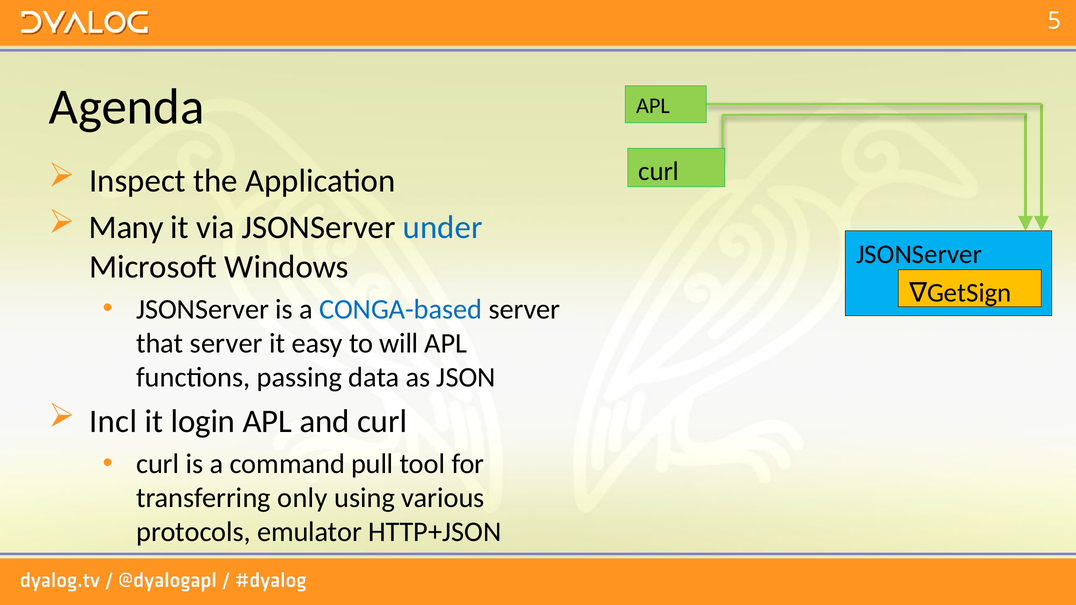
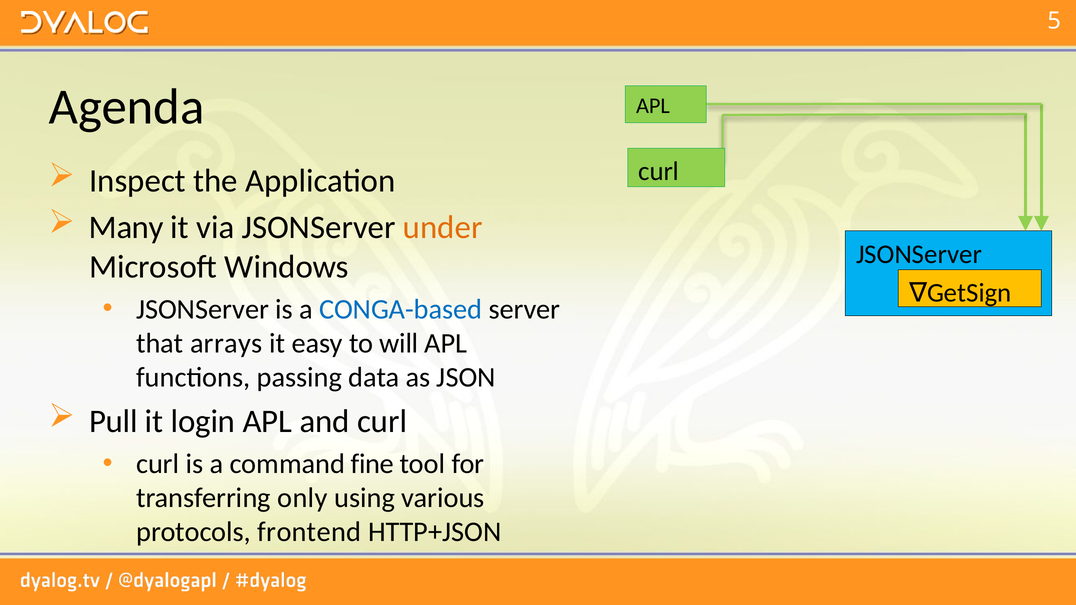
under colour: blue -> orange
that server: server -> arrays
Incl: Incl -> Pull
pull: pull -> fine
emulator: emulator -> frontend
